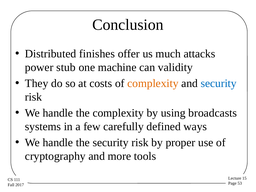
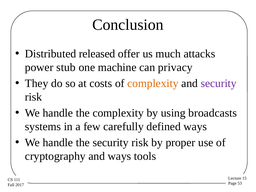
finishes: finishes -> released
validity: validity -> privacy
security at (219, 83) colour: blue -> purple
and more: more -> ways
